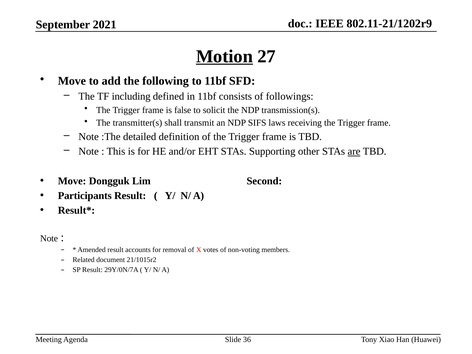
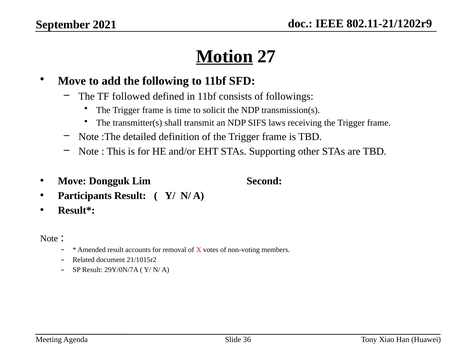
including: including -> followed
false: false -> time
are underline: present -> none
